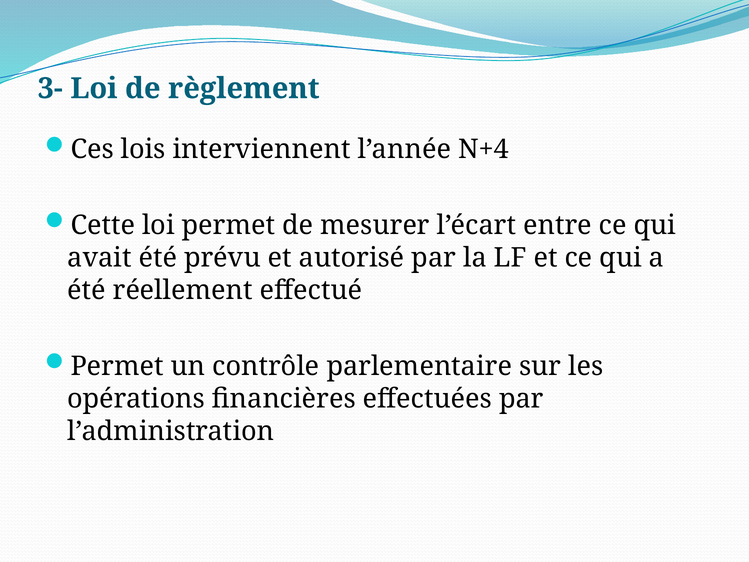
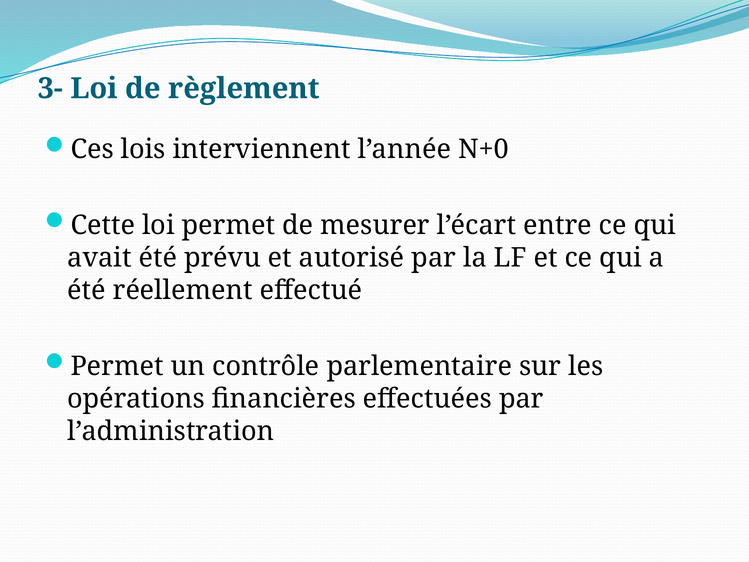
N+4: N+4 -> N+0
